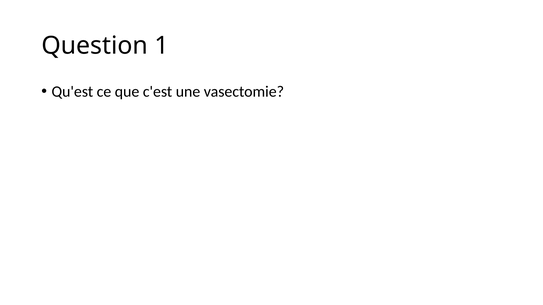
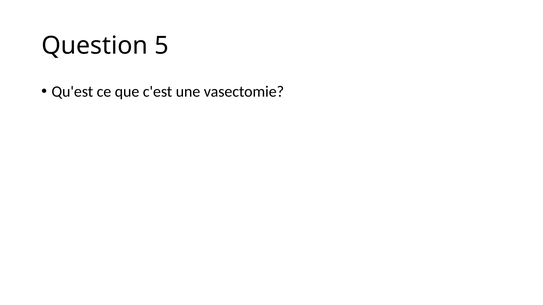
1: 1 -> 5
